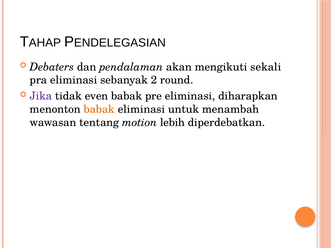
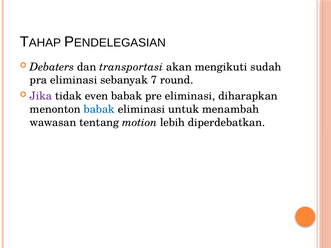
pendalaman: pendalaman -> transportasi
sekali: sekali -> sudah
2: 2 -> 7
babak at (99, 109) colour: orange -> blue
